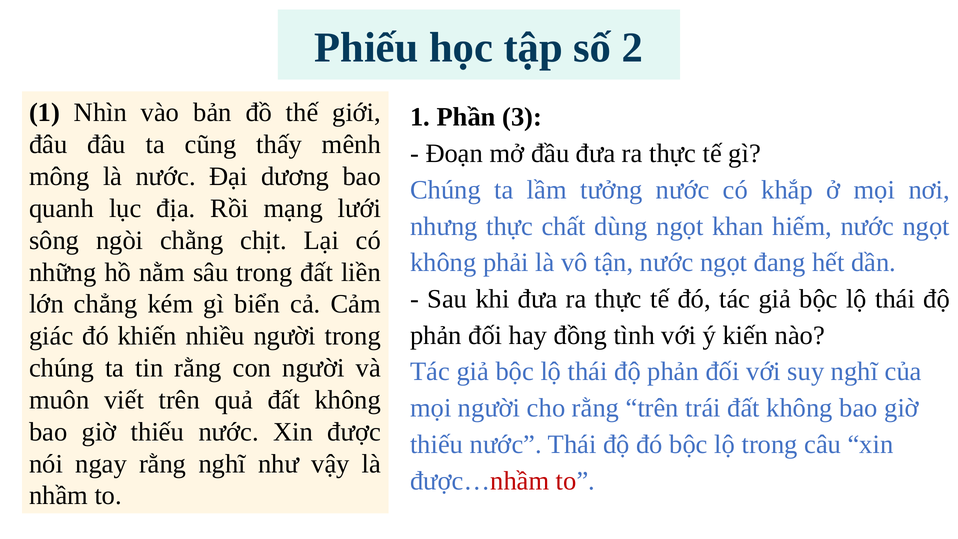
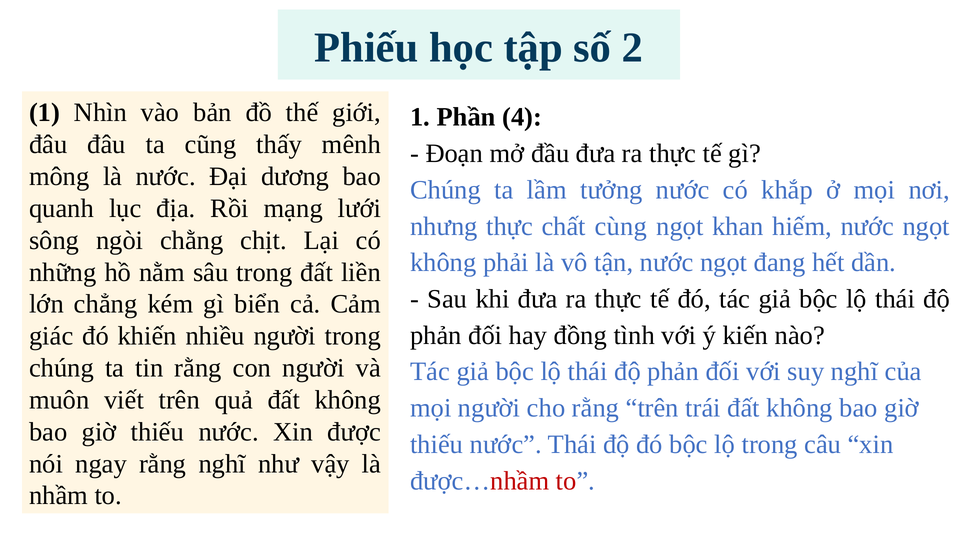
3: 3 -> 4
dùng: dùng -> cùng
